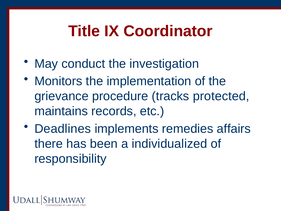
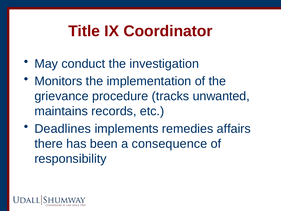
protected: protected -> unwanted
individualized: individualized -> consequence
